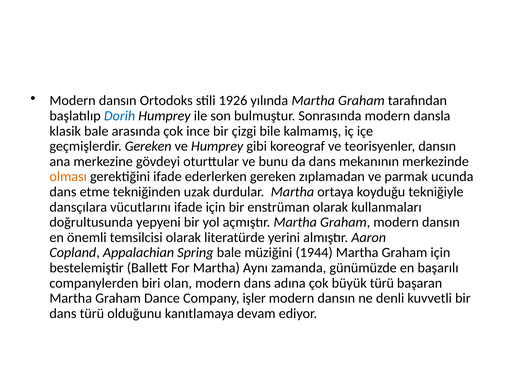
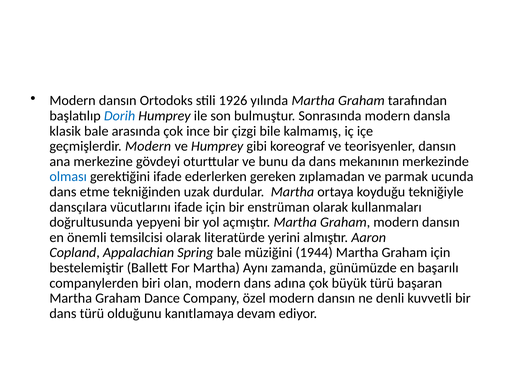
geçmişlerdir Gereken: Gereken -> Modern
olması colour: orange -> blue
işler: işler -> özel
